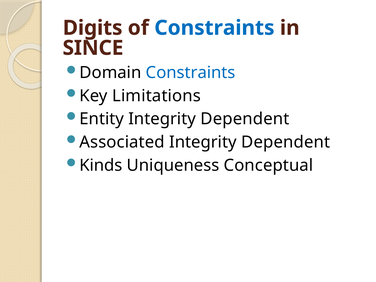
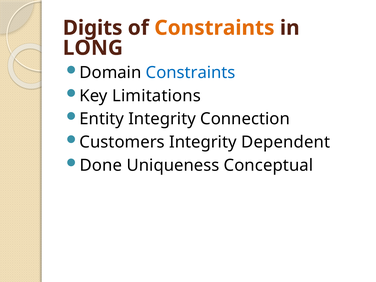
Constraints at (214, 28) colour: blue -> orange
SINCE: SINCE -> LONG
Entity Integrity Dependent: Dependent -> Connection
Associated: Associated -> Customers
Kinds: Kinds -> Done
